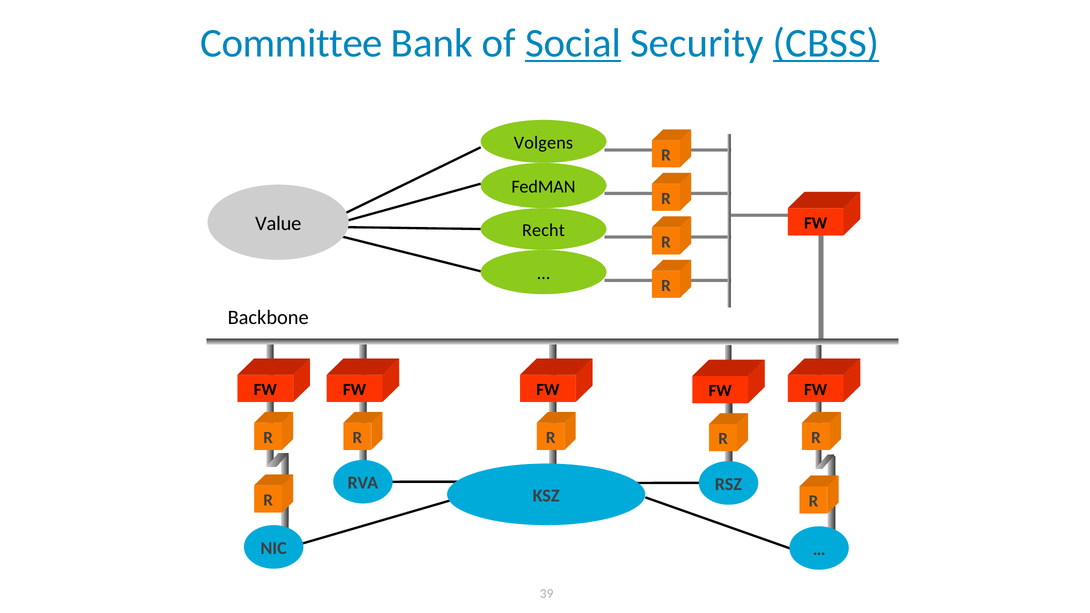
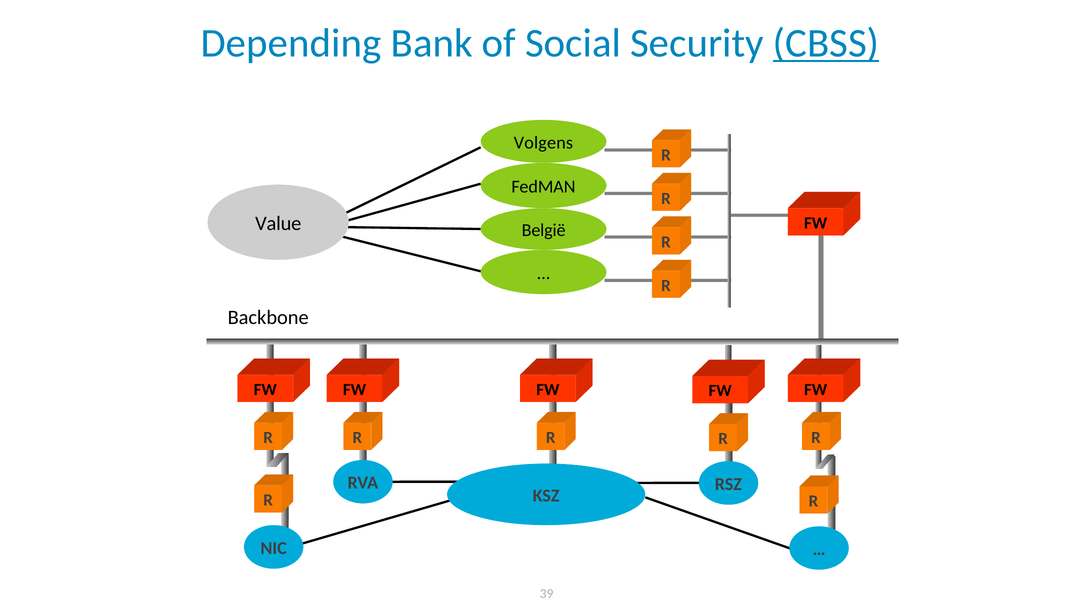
Committee: Committee -> Depending
Social underline: present -> none
Recht: Recht -> België
